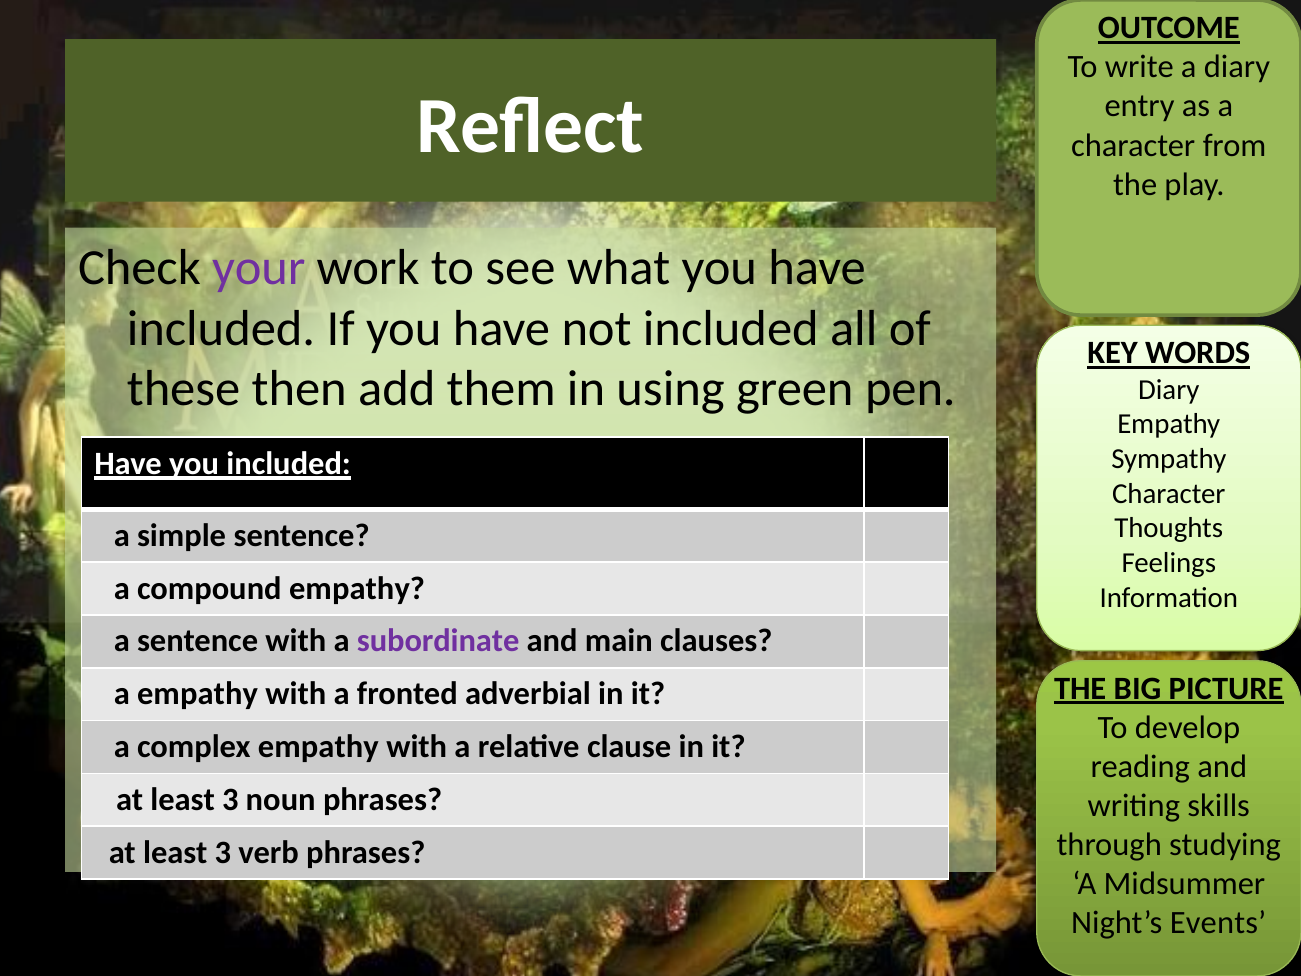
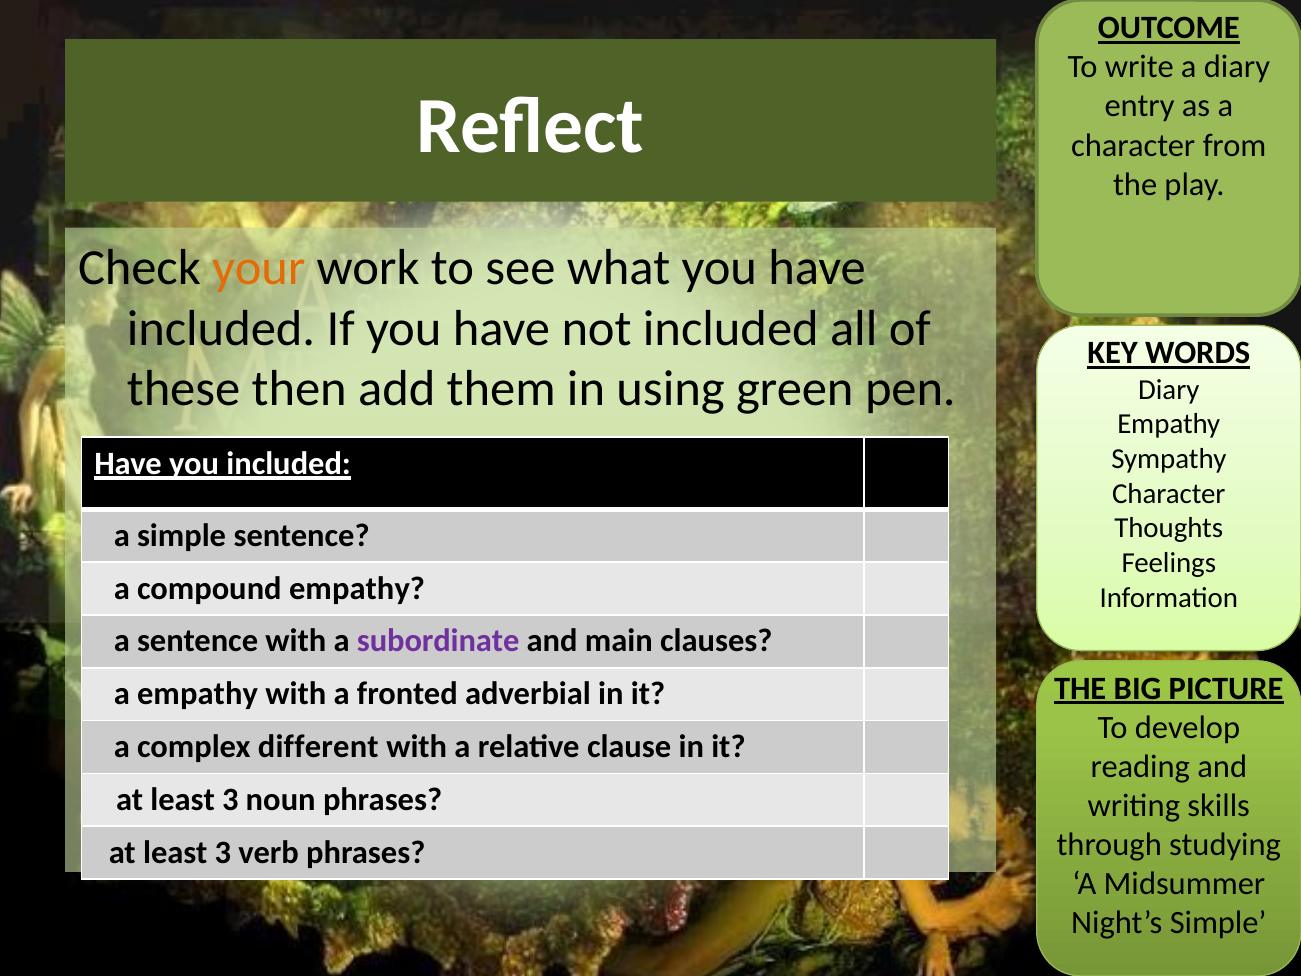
your colour: purple -> orange
complex empathy: empathy -> different
Night’s Events: Events -> Simple
